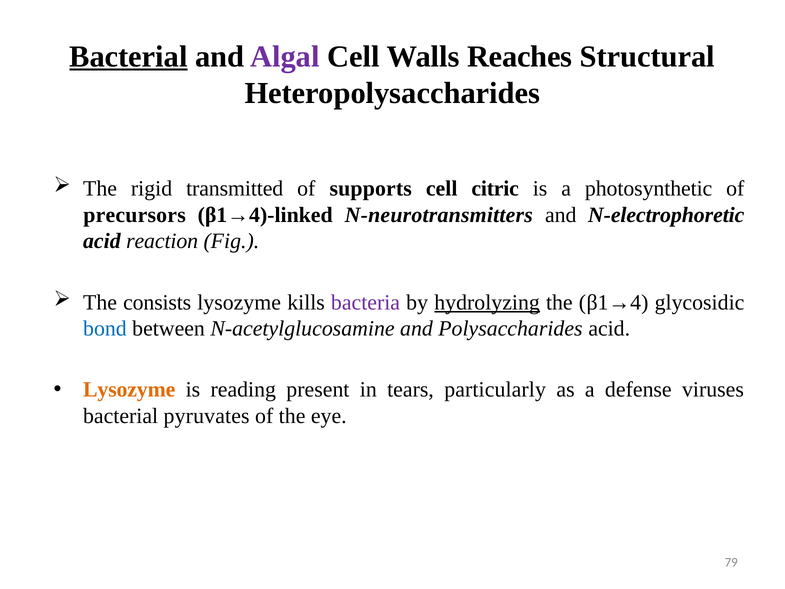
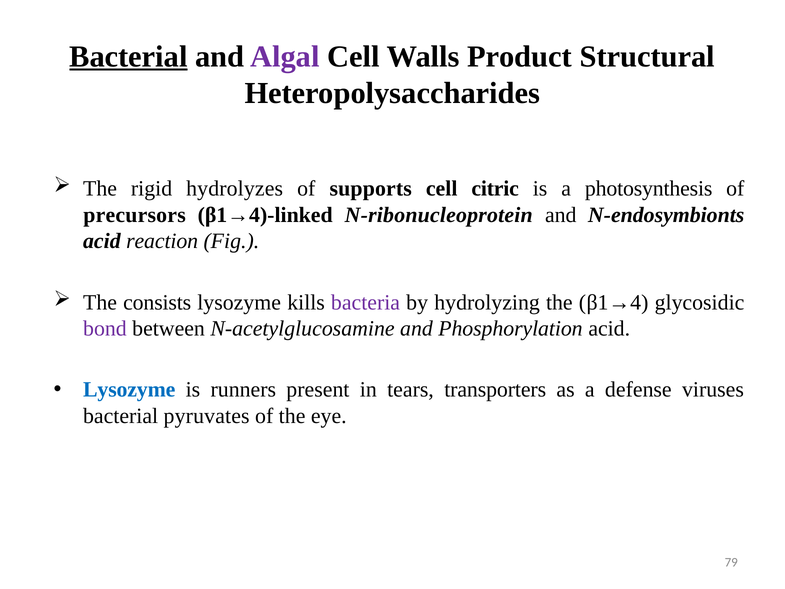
Reaches: Reaches -> Product
transmitted: transmitted -> hydrolyzes
photosynthetic: photosynthetic -> photosynthesis
N-neurotransmitters: N-neurotransmitters -> N-ribonucleoprotein
N-electrophoretic: N-electrophoretic -> N-endosymbionts
hydrolyzing underline: present -> none
bond colour: blue -> purple
Polysaccharides: Polysaccharides -> Phosphorylation
Lysozyme at (129, 390) colour: orange -> blue
reading: reading -> runners
particularly: particularly -> transporters
